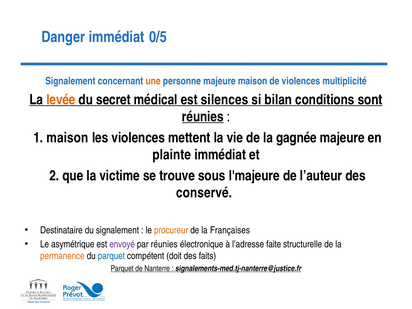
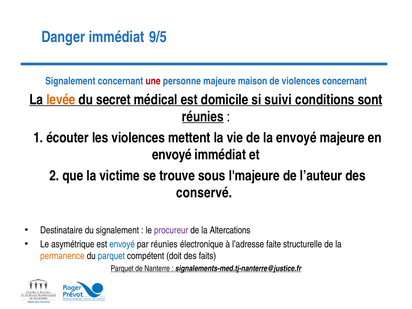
0/5: 0/5 -> 9/5
une colour: orange -> red
violences multiplicité: multiplicité -> concernant
silences: silences -> domicile
bilan: bilan -> suivi
1 maison: maison -> écouter
la gagnée: gagnée -> envoyé
plainte at (172, 155): plainte -> envoyé
procureur colour: orange -> purple
Françaises: Françaises -> Altercations
envoyé at (122, 244) colour: purple -> blue
